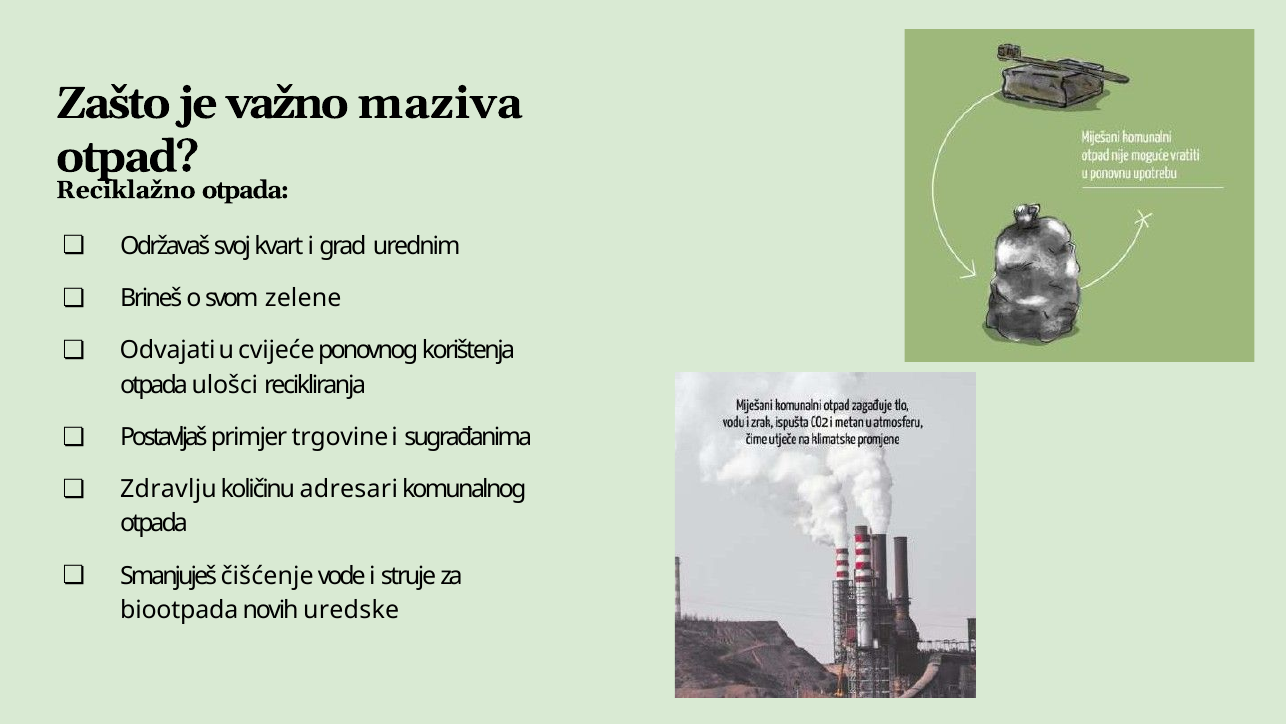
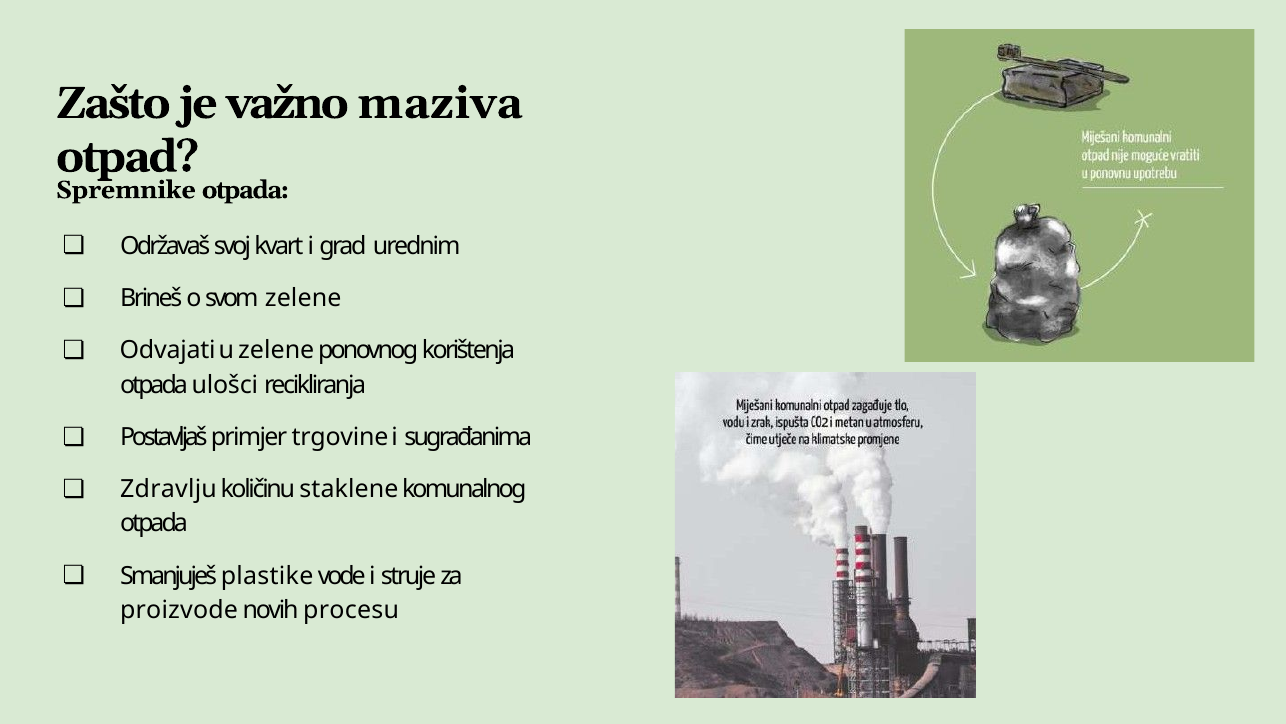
Reciklažno: Reciklažno -> Spremnike
u cvijeće: cvijeće -> zelene
adresari: adresari -> staklene
čišćenje: čišćenje -> plastike
biootpada: biootpada -> proizvode
uredske: uredske -> procesu
